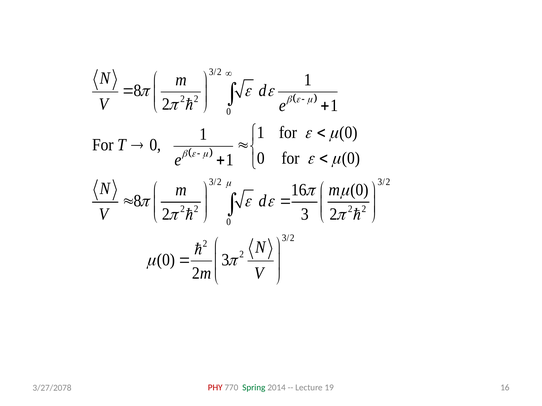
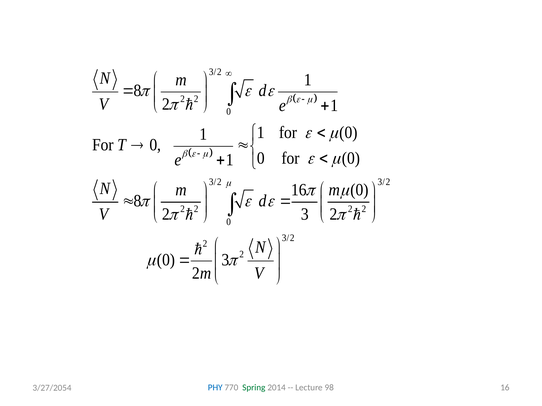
PHY colour: red -> blue
19: 19 -> 98
3/27/2078: 3/27/2078 -> 3/27/2054
